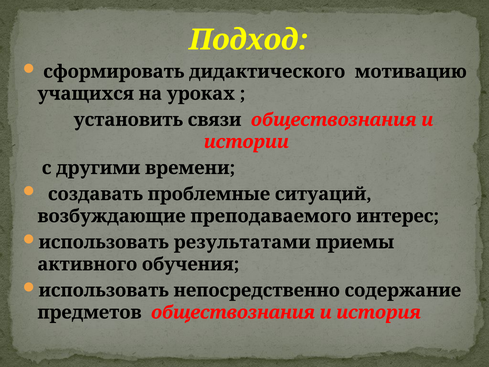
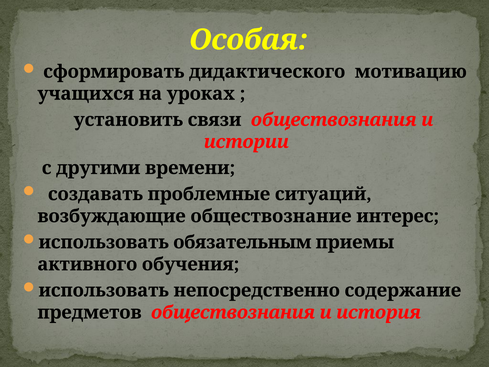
Подход: Подход -> Особая
преподаваемого: преподаваемого -> обществознание
результатами: результатами -> обязательным
